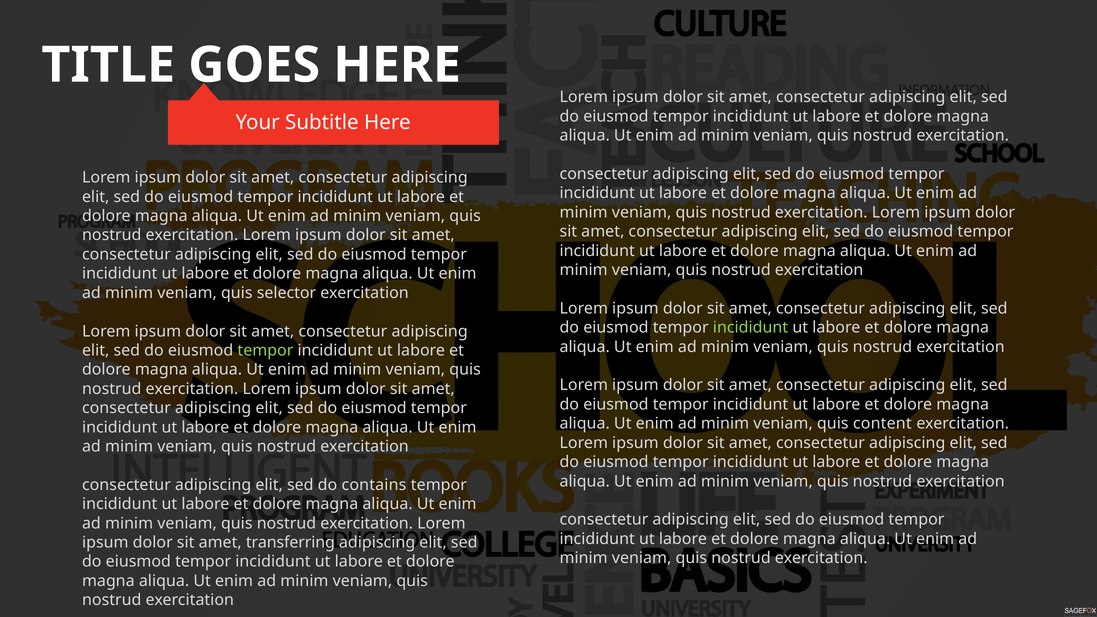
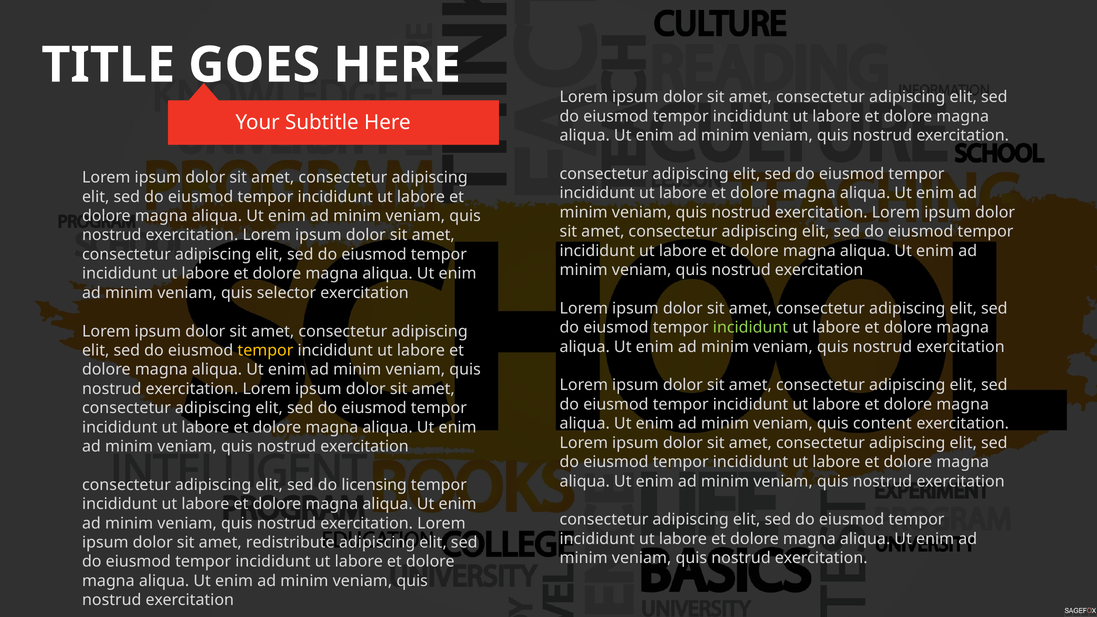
tempor at (265, 350) colour: light green -> yellow
contains: contains -> licensing
transferring: transferring -> redistribute
